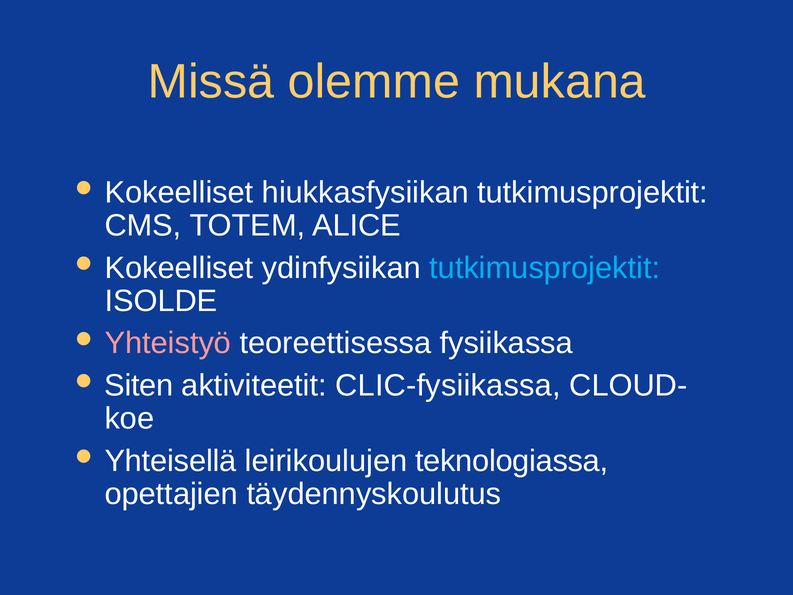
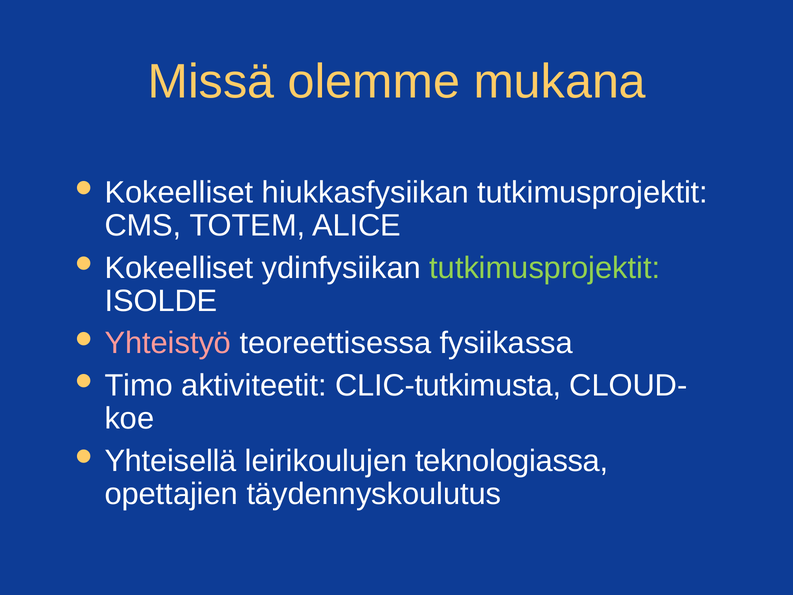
tutkimusprojektit at (545, 268) colour: light blue -> light green
Siten: Siten -> Timo
CLIC-fysiikassa: CLIC-fysiikassa -> CLIC-tutkimusta
